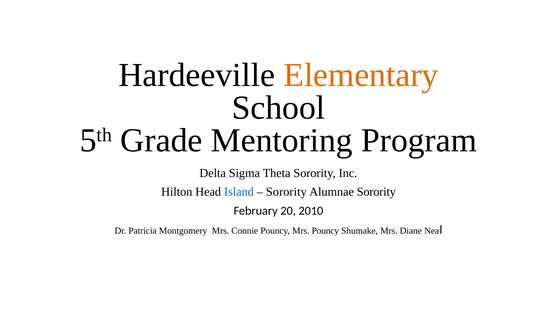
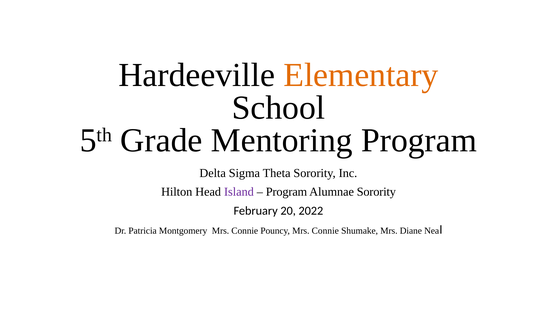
Island colour: blue -> purple
Sorority at (286, 192): Sorority -> Program
2010: 2010 -> 2022
Pouncy Mrs Pouncy: Pouncy -> Connie
